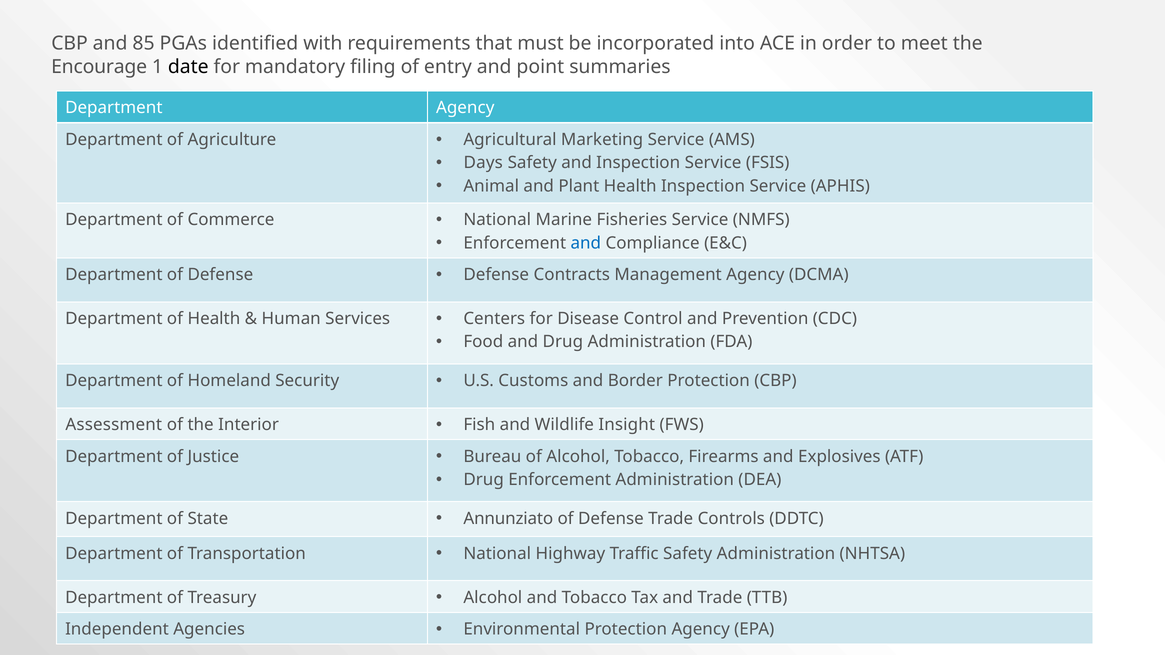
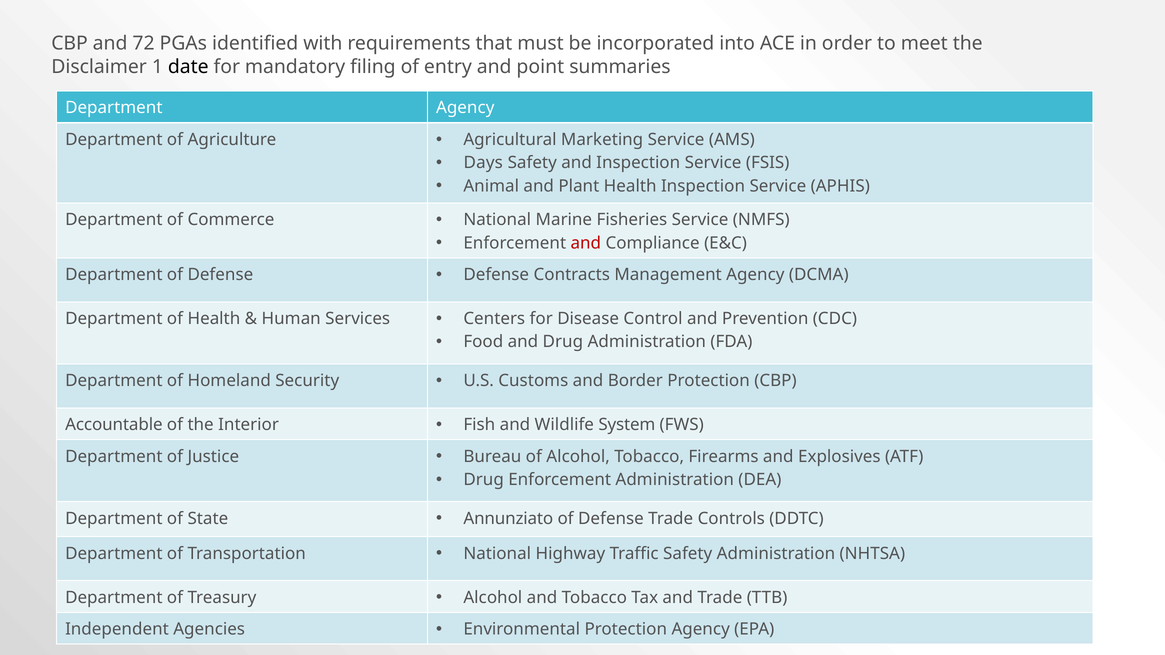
85: 85 -> 72
Encourage: Encourage -> Disclaimer
and at (586, 243) colour: blue -> red
Assessment: Assessment -> Accountable
Insight: Insight -> System
